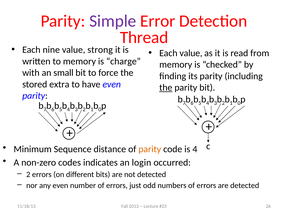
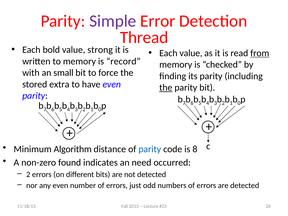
nine: nine -> bold
from underline: none -> present
charge: charge -> record
Sequence: Sequence -> Algorithm
parity at (150, 149) colour: orange -> blue
is 4: 4 -> 8
codes: codes -> found
login: login -> need
